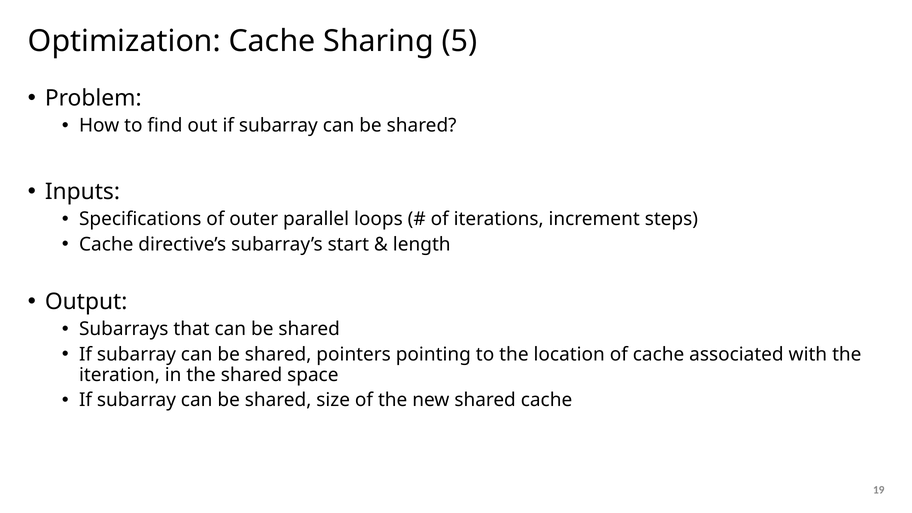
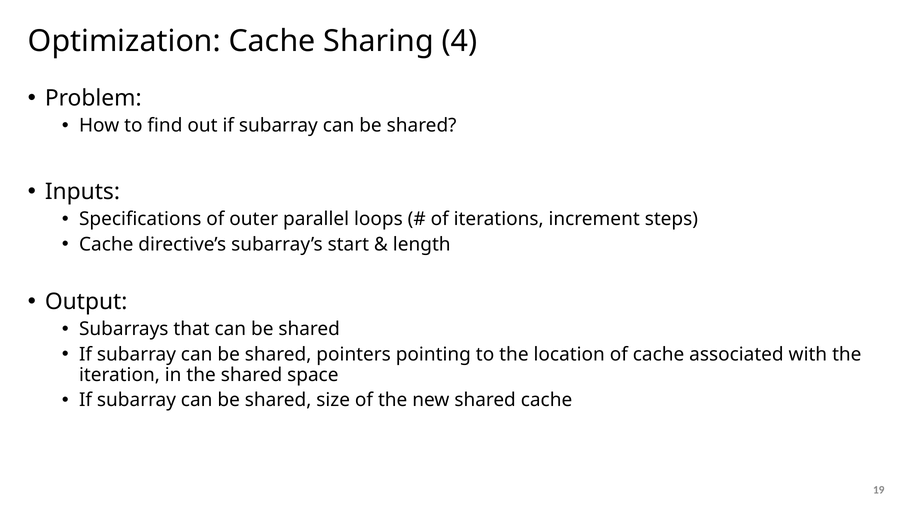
5: 5 -> 4
